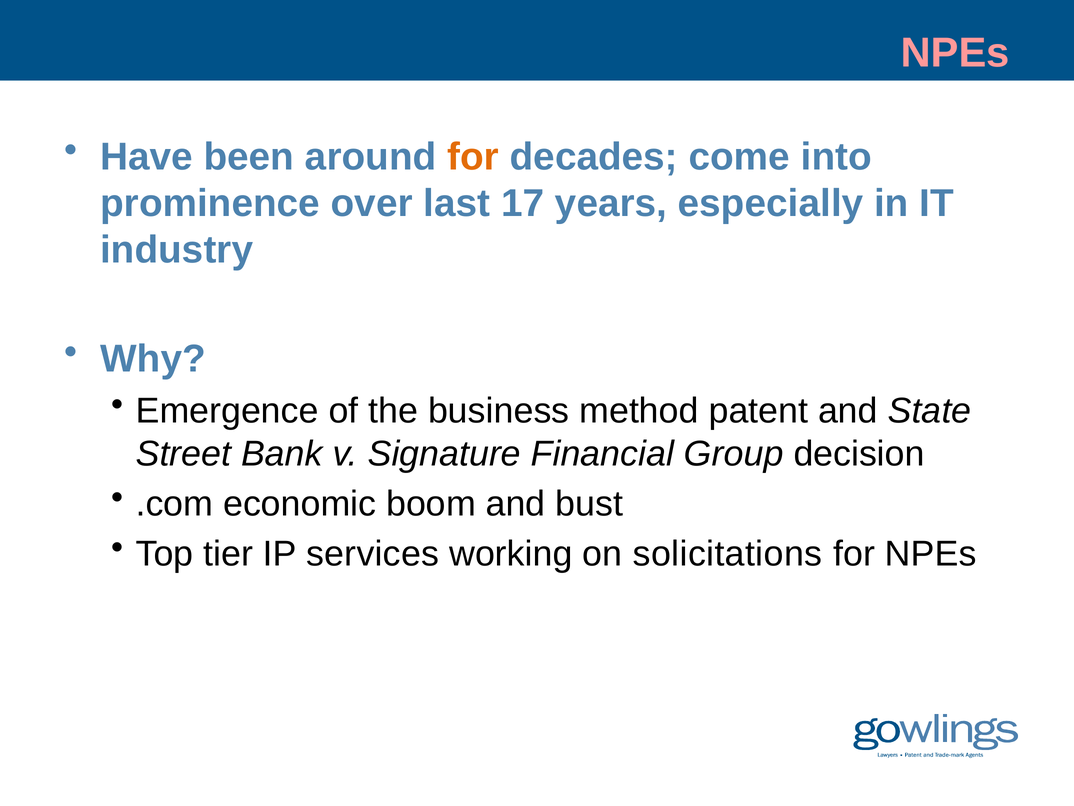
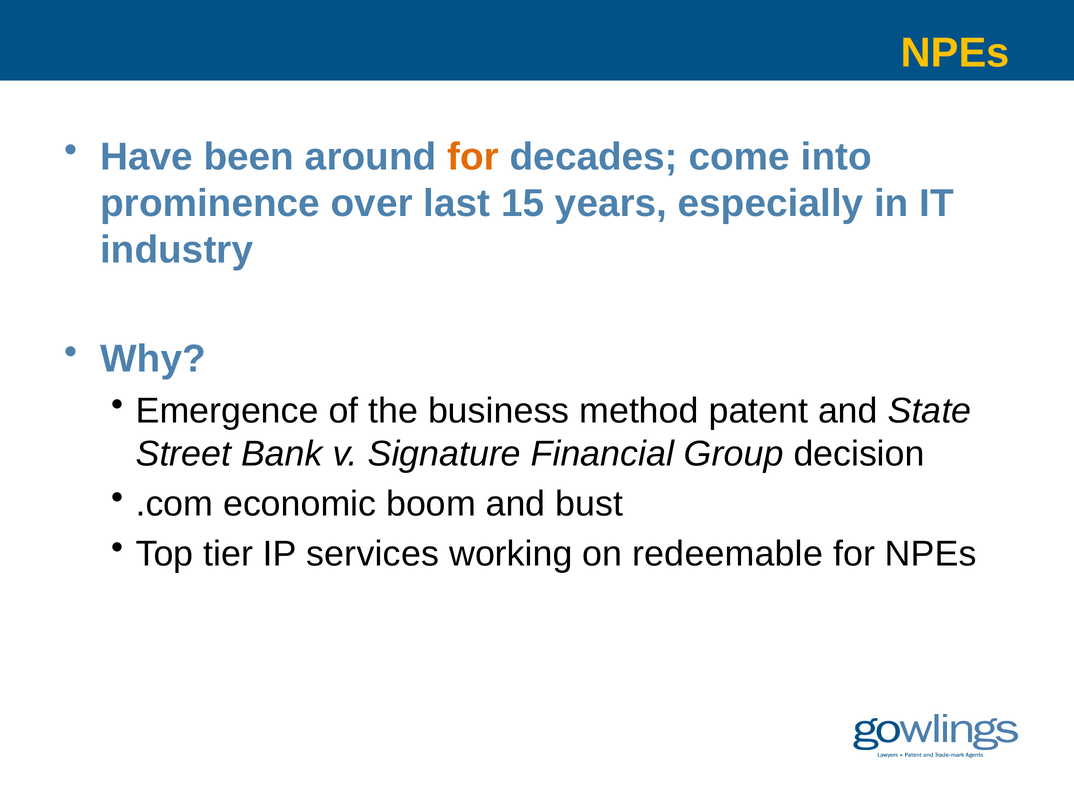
NPEs at (955, 53) colour: pink -> yellow
17: 17 -> 15
solicitations: solicitations -> redeemable
